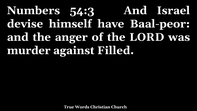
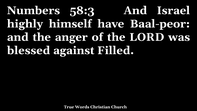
54:3: 54:3 -> 58:3
devise: devise -> highly
murder: murder -> blessed
